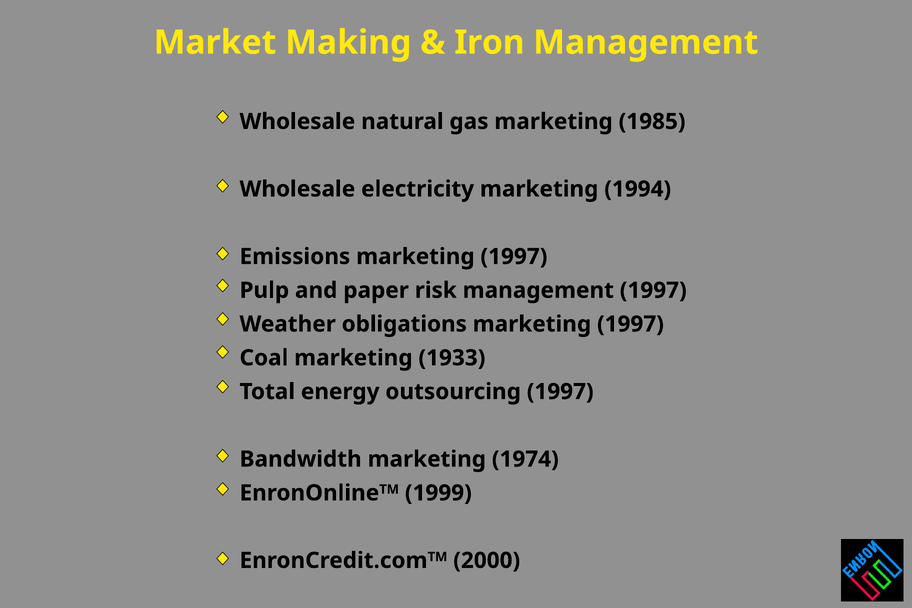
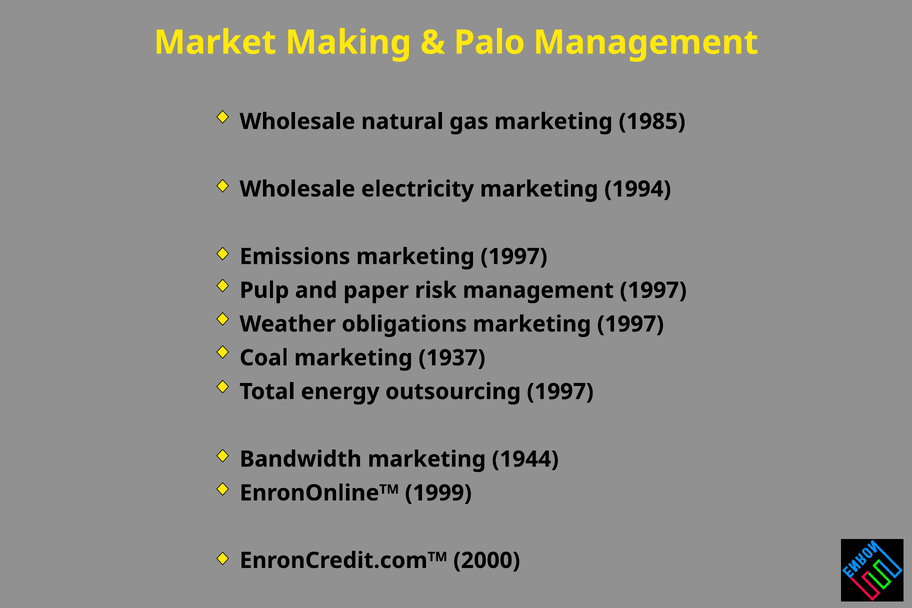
Iron: Iron -> Palo
1933: 1933 -> 1937
1974: 1974 -> 1944
